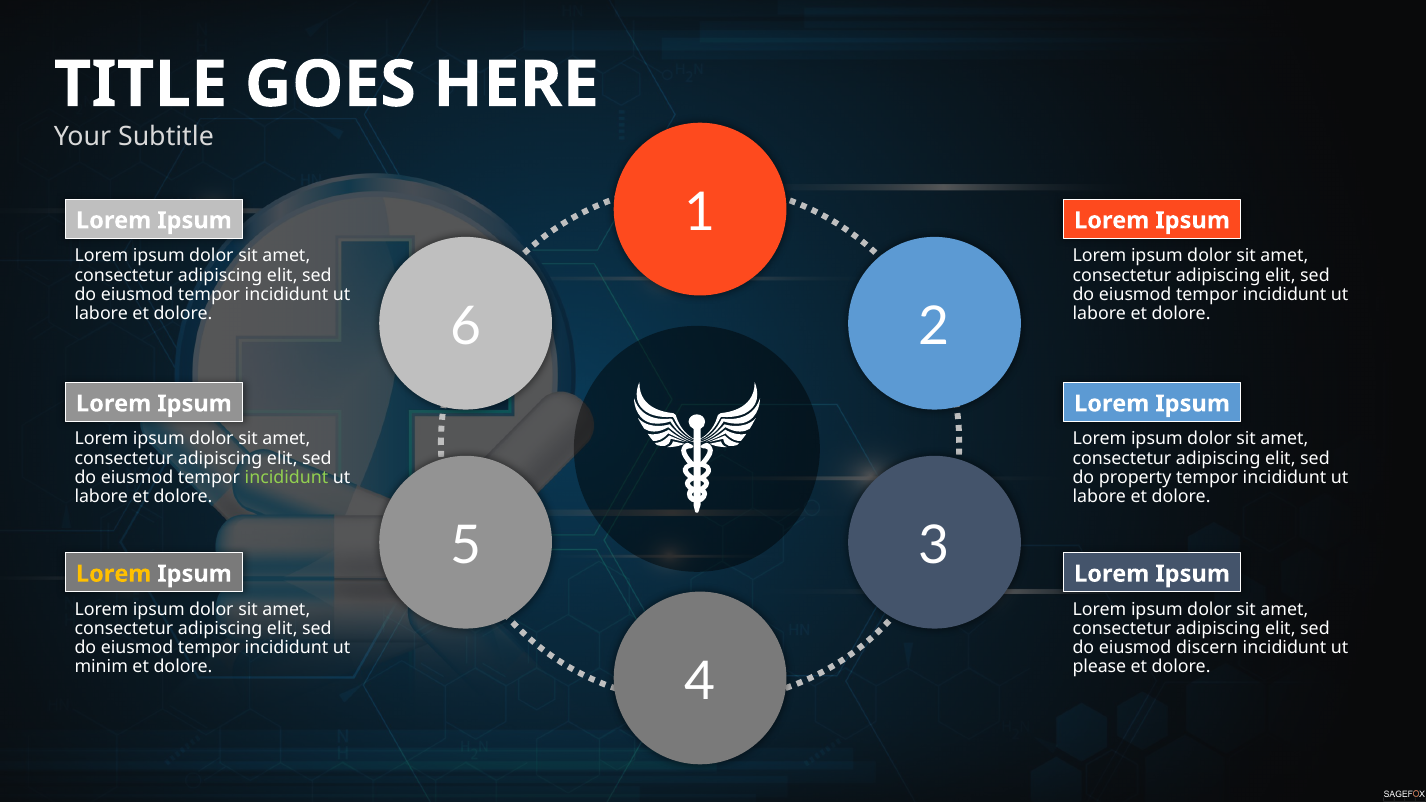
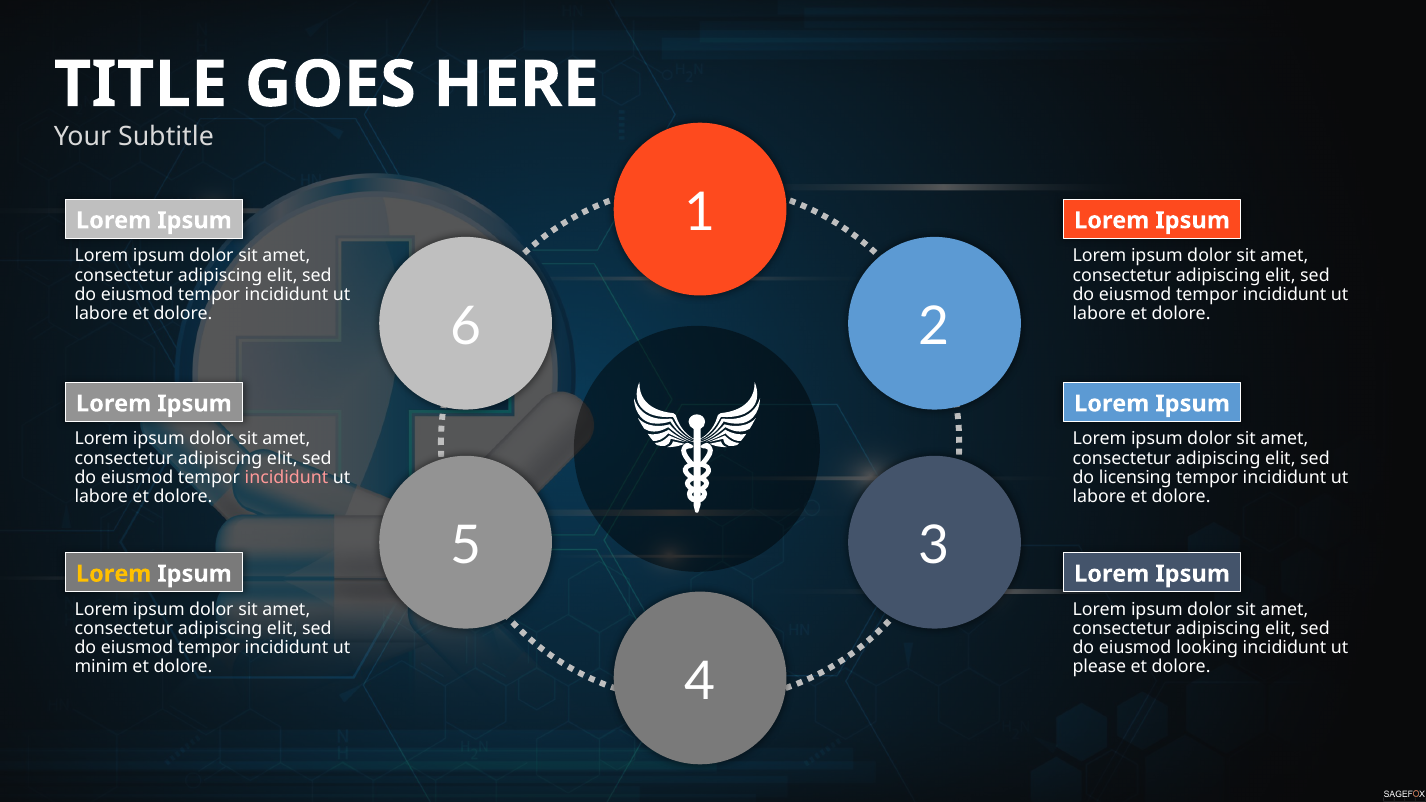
incididunt at (286, 478) colour: light green -> pink
property: property -> licensing
discern: discern -> looking
